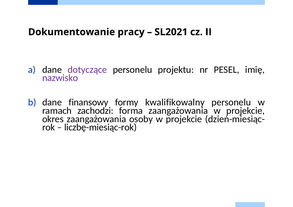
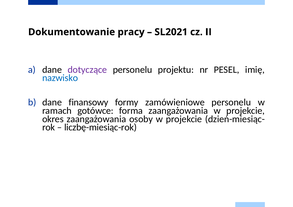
nazwisko colour: purple -> blue
kwalifikowalny: kwalifikowalny -> zamówieniowe
zachodzi: zachodzi -> gotówce
